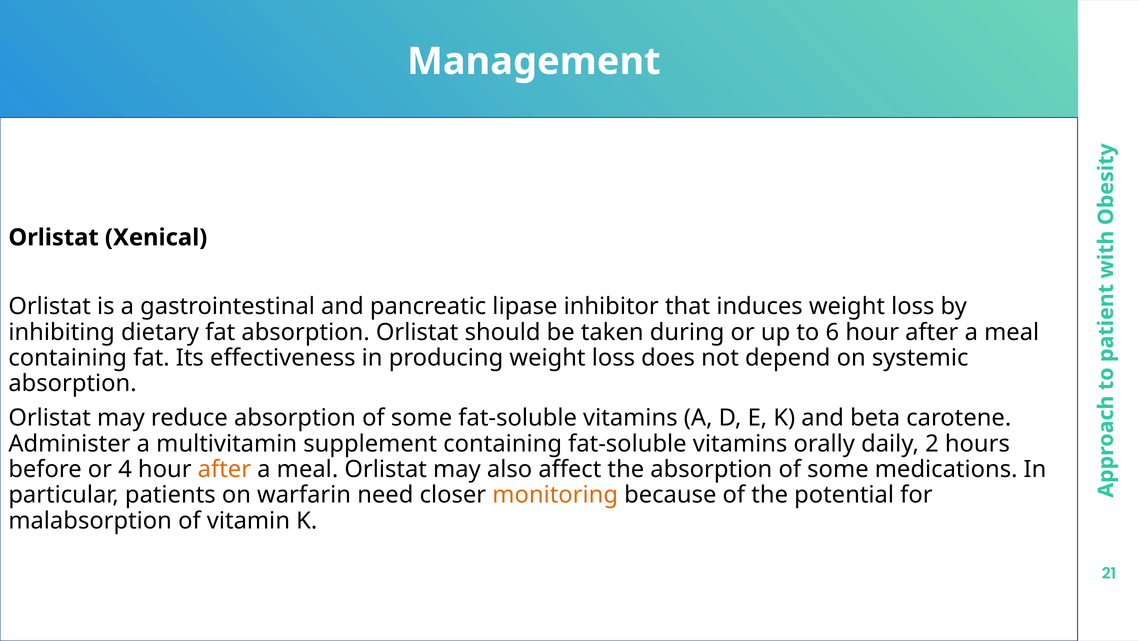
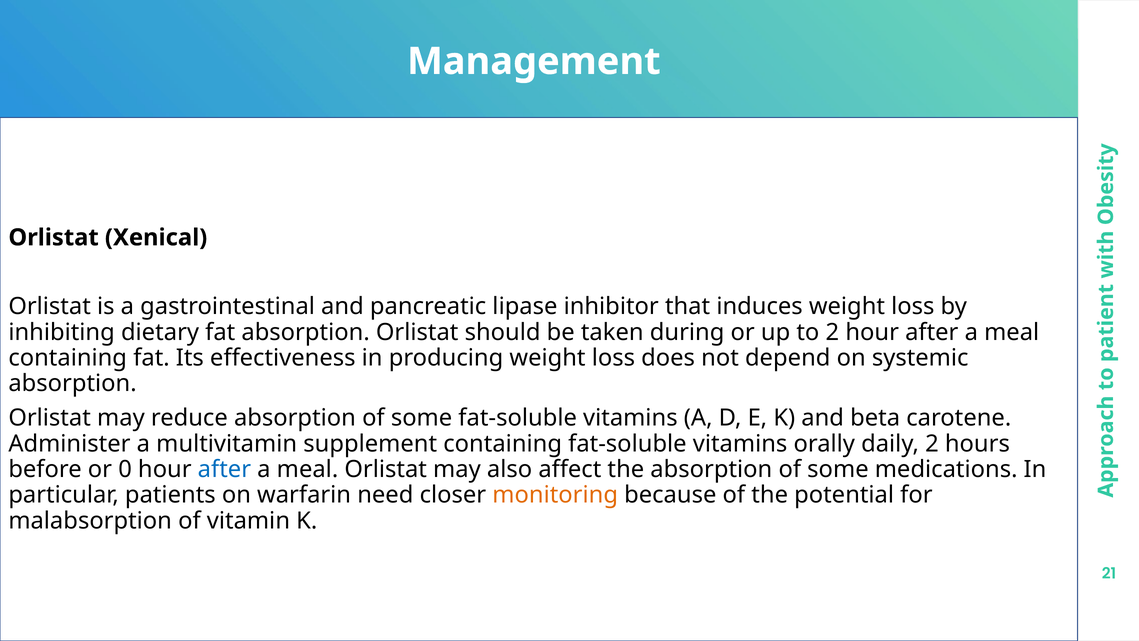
to 6: 6 -> 2
4: 4 -> 0
after at (224, 469) colour: orange -> blue
